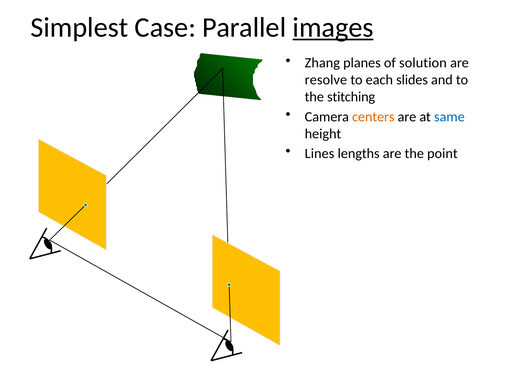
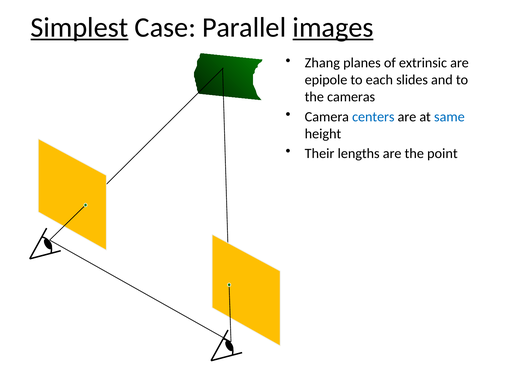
Simplest underline: none -> present
solution: solution -> extrinsic
resolve: resolve -> epipole
stitching: stitching -> cameras
centers colour: orange -> blue
Lines: Lines -> Their
